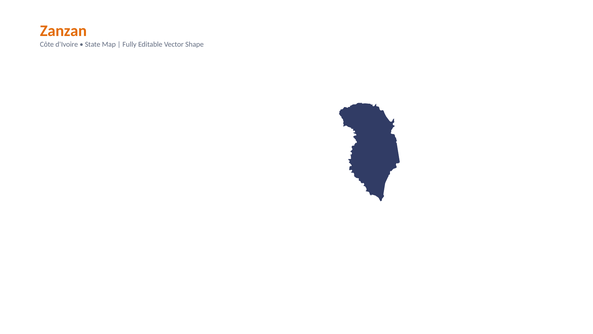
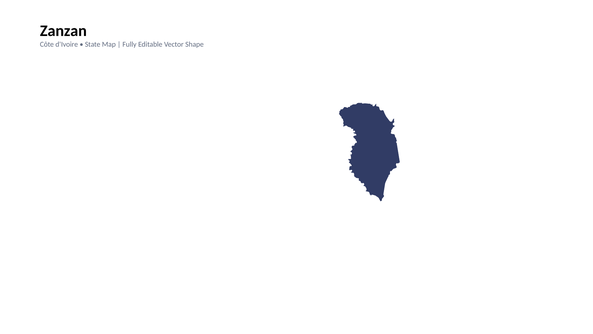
Zanzan colour: orange -> black
